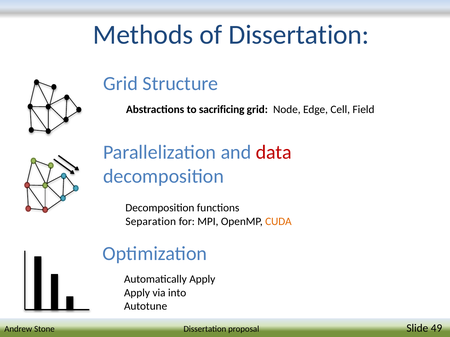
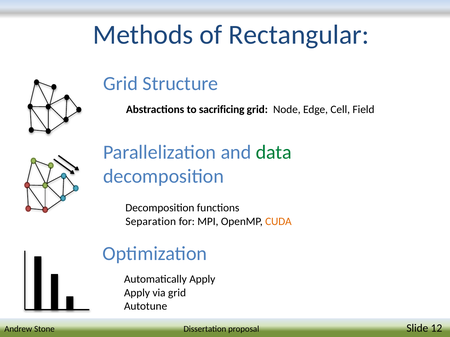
of Dissertation: Dissertation -> Rectangular
data colour: red -> green
via into: into -> grid
49: 49 -> 12
